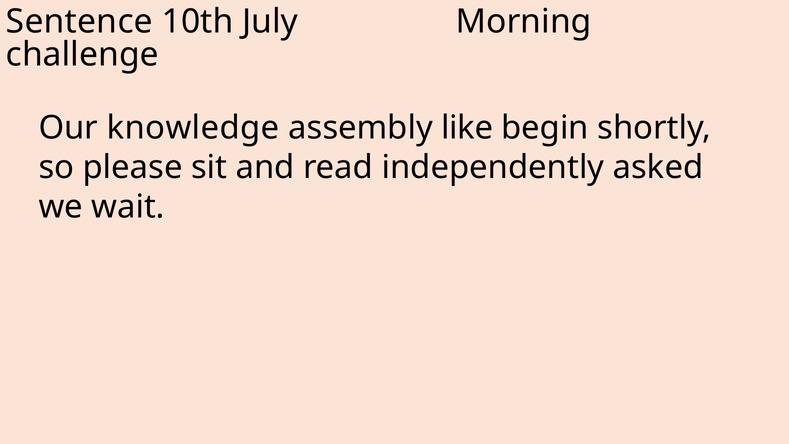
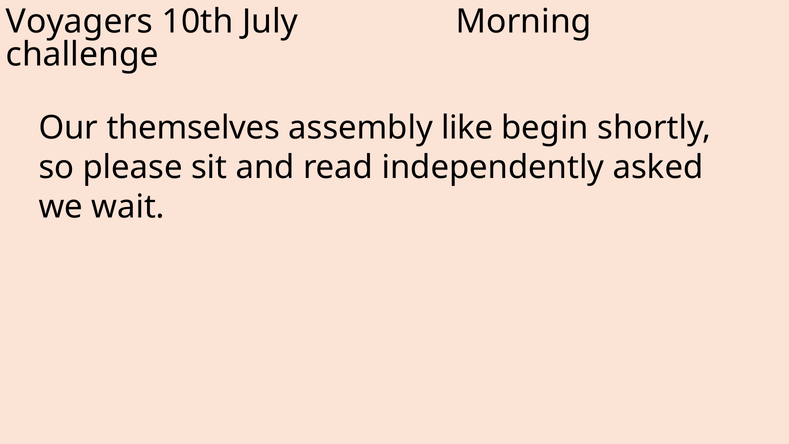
Sentence: Sentence -> Voyagers
knowledge: knowledge -> themselves
